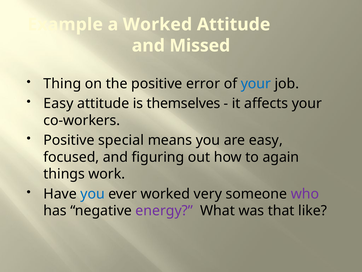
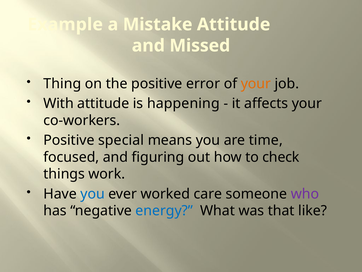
a Worked: Worked -> Mistake
your at (256, 84) colour: blue -> orange
Easy at (58, 103): Easy -> With
themselves: themselves -> happening
are easy: easy -> time
again: again -> check
very: very -> care
energy colour: purple -> blue
